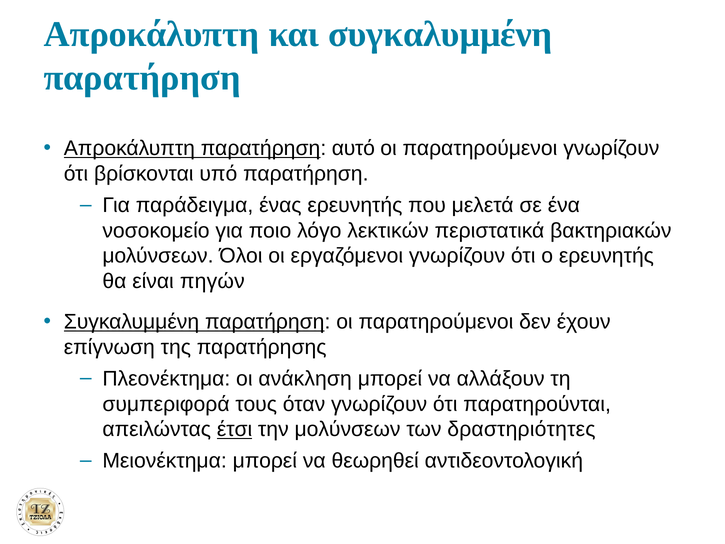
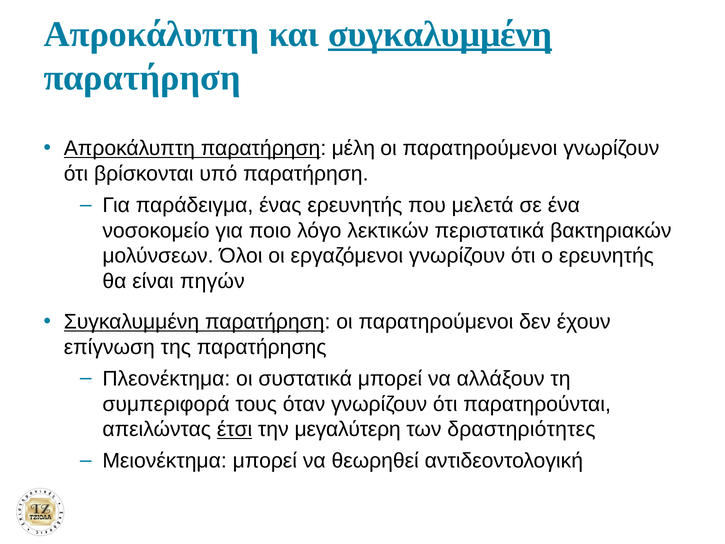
συγκαλυμμένη at (440, 34) underline: none -> present
αυτό: αυτό -> μέλη
ανάκληση: ανάκληση -> συστατικά
την μολύνσεων: μολύνσεων -> μεγαλύτερη
